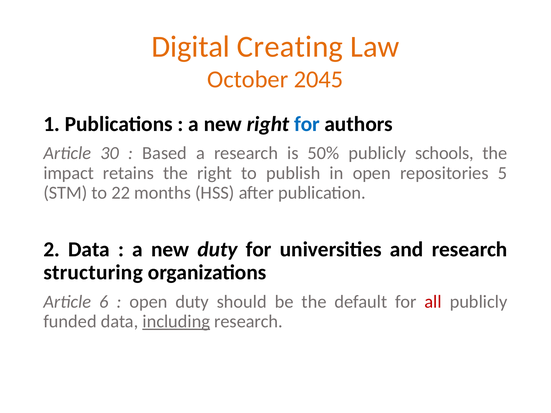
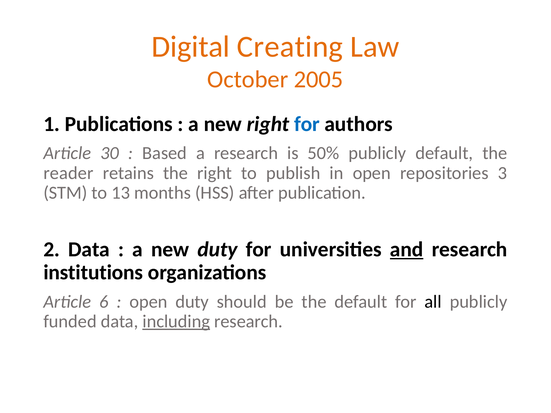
2045: 2045 -> 2005
publicly schools: schools -> default
impact: impact -> reader
5: 5 -> 3
22: 22 -> 13
and underline: none -> present
structuring: structuring -> institutions
all colour: red -> black
